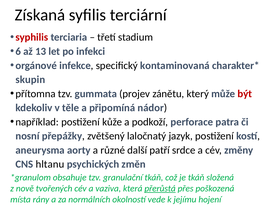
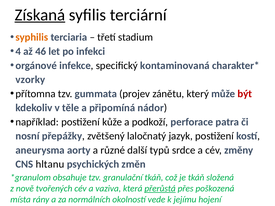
Získaná underline: none -> present
syphilis colour: red -> orange
6: 6 -> 4
13: 13 -> 46
skupin: skupin -> vzorky
patří: patří -> typů
